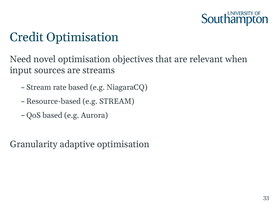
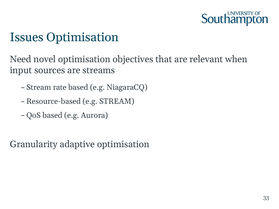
Credit: Credit -> Issues
